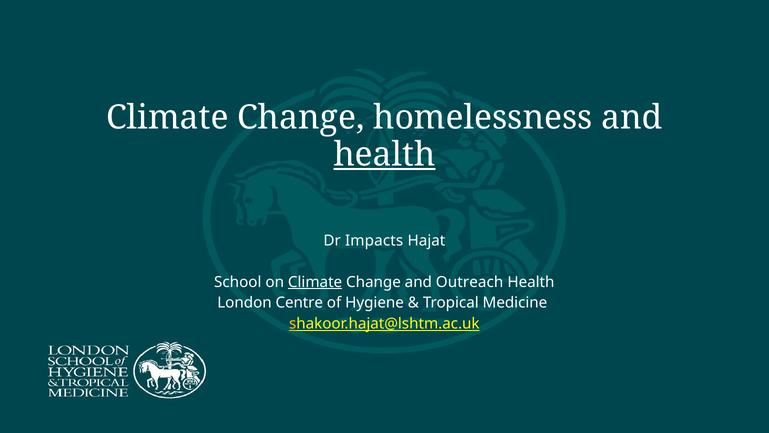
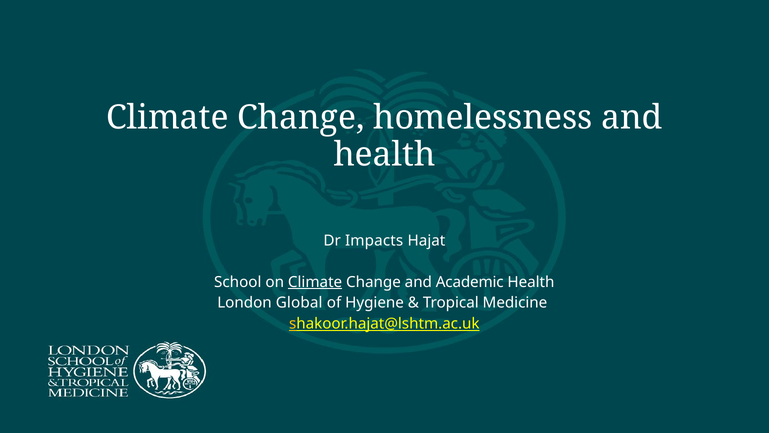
health at (385, 155) underline: present -> none
Outreach: Outreach -> Academic
Centre: Centre -> Global
